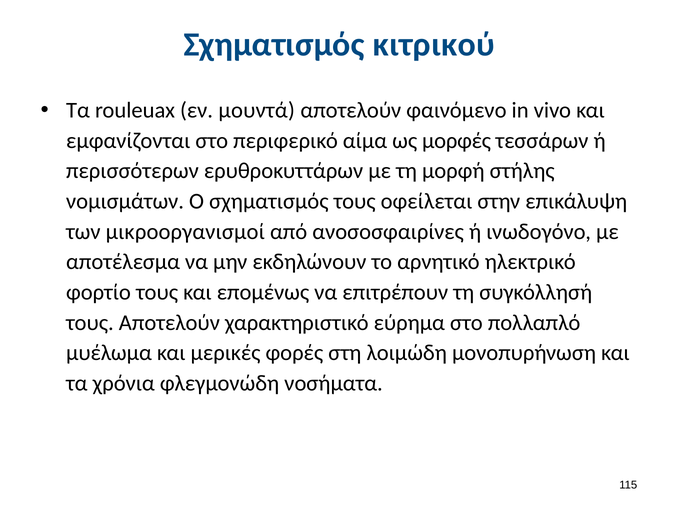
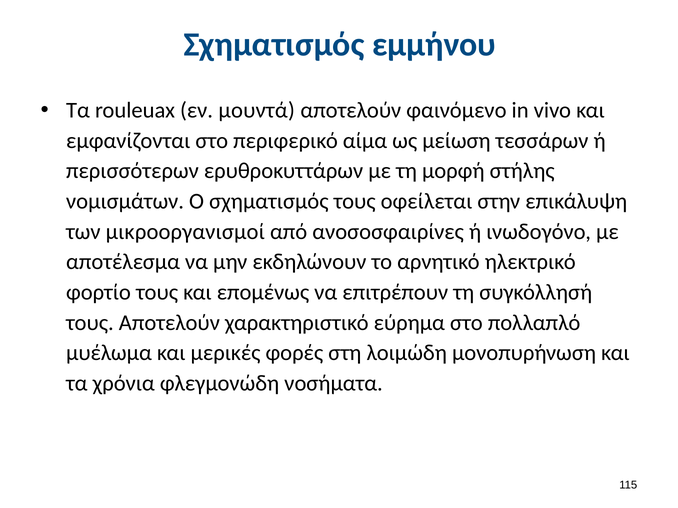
κιτρικού: κιτρικού -> εμμήνου
μορφές: μορφές -> μείωση
